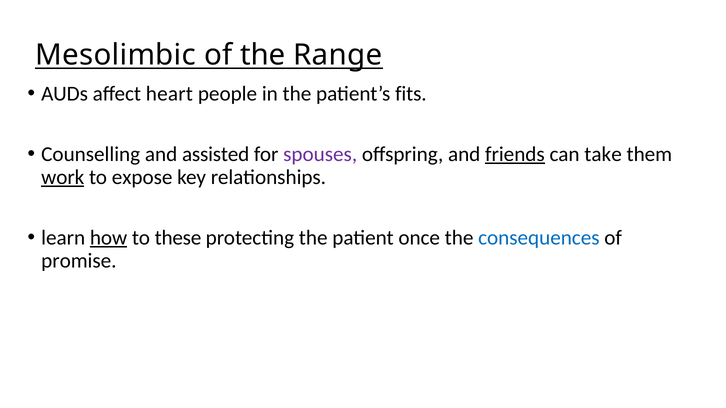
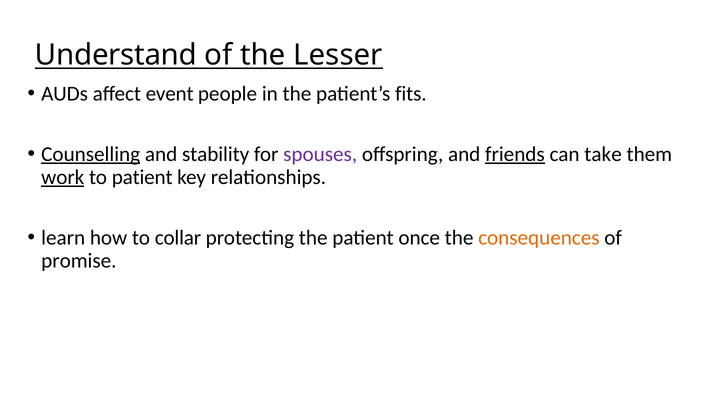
Mesolimbic: Mesolimbic -> Understand
Range: Range -> Lesser
heart: heart -> event
Counselling underline: none -> present
assisted: assisted -> stability
to expose: expose -> patient
how underline: present -> none
these: these -> collar
consequences colour: blue -> orange
